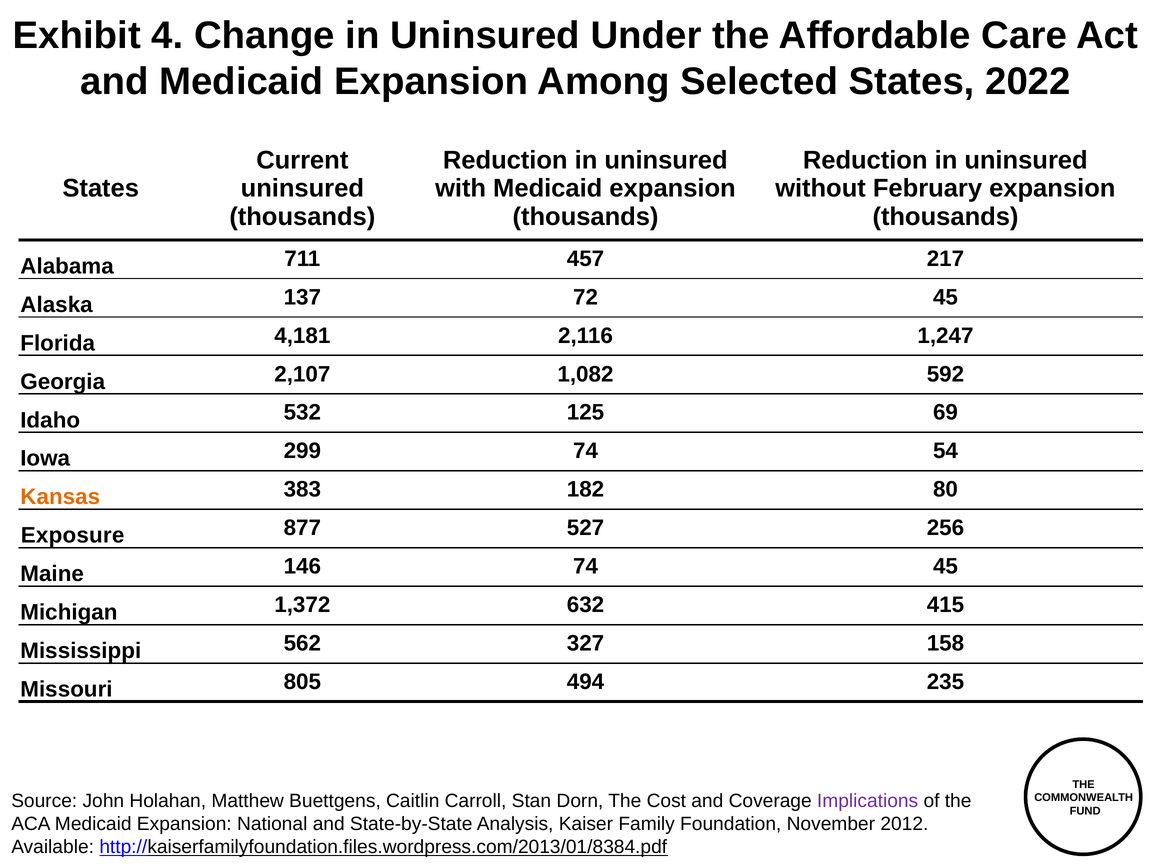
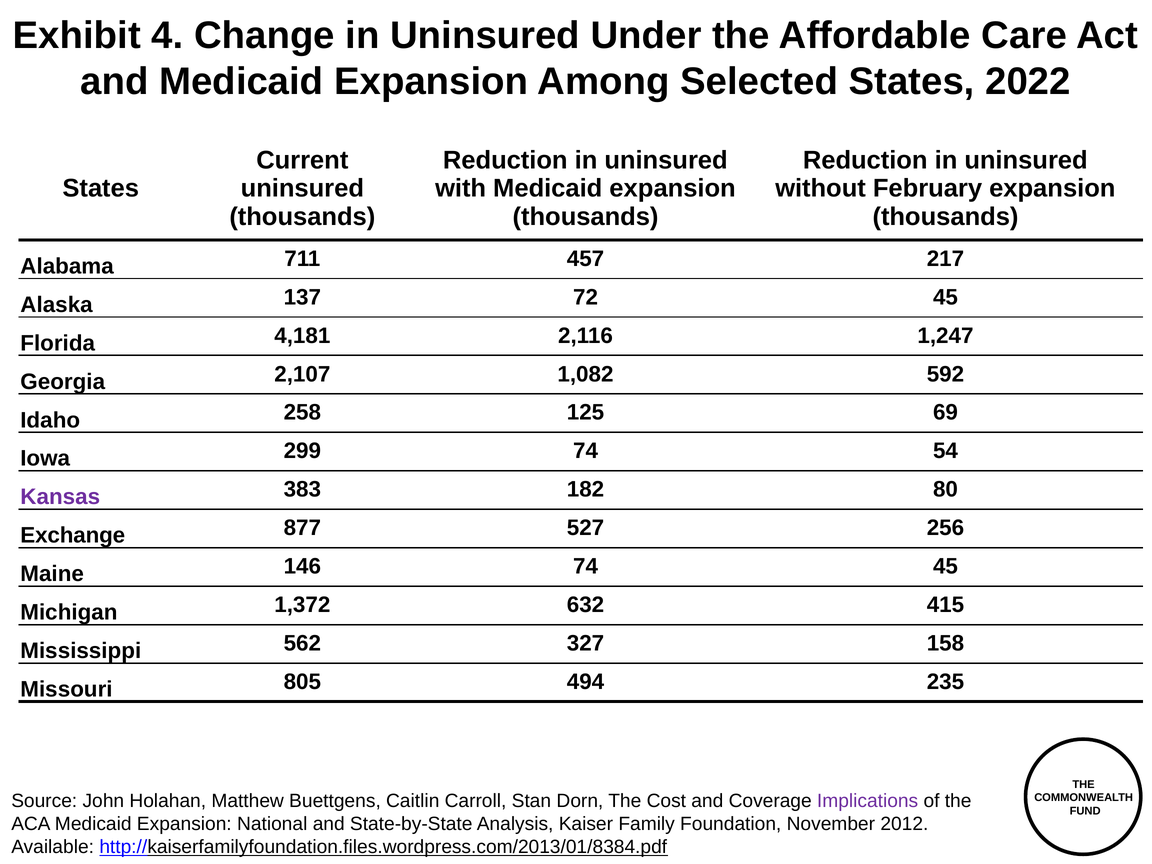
532: 532 -> 258
Kansas colour: orange -> purple
Exposure: Exposure -> Exchange
